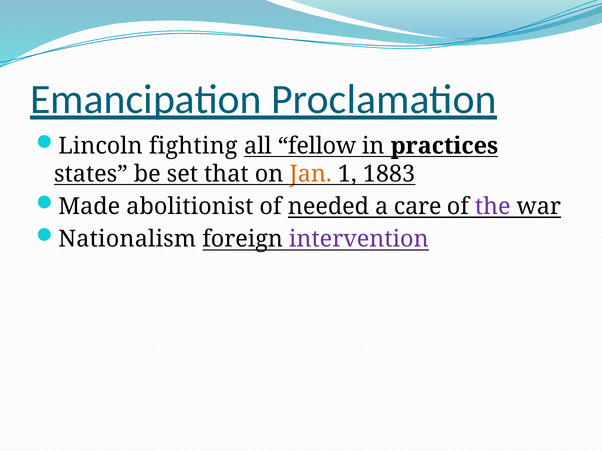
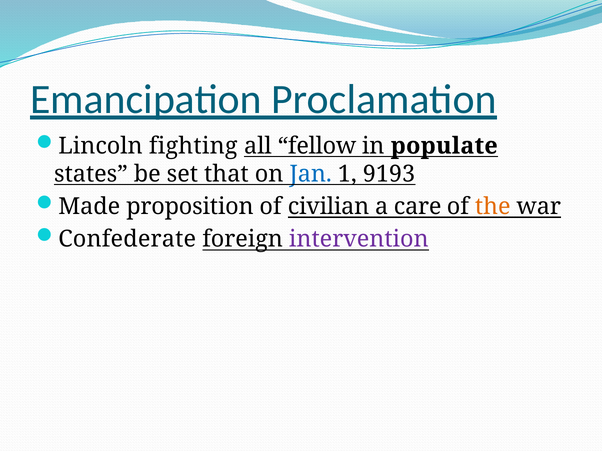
practices: practices -> populate
Jan colour: orange -> blue
1883: 1883 -> 9193
abolitionist: abolitionist -> proposition
needed: needed -> civilian
the colour: purple -> orange
Nationalism: Nationalism -> Confederate
